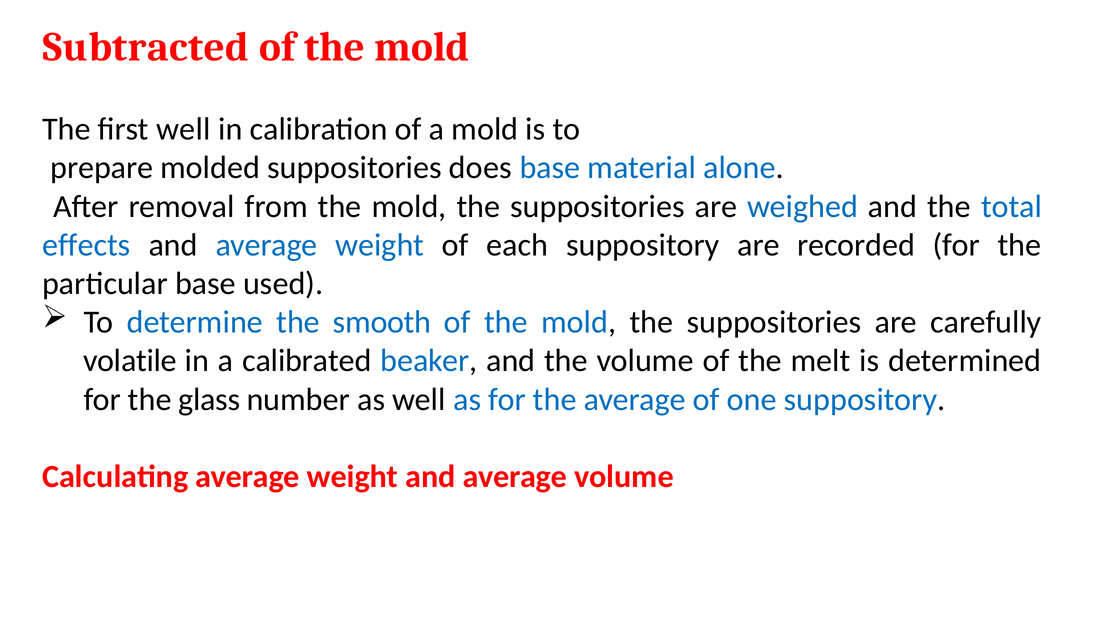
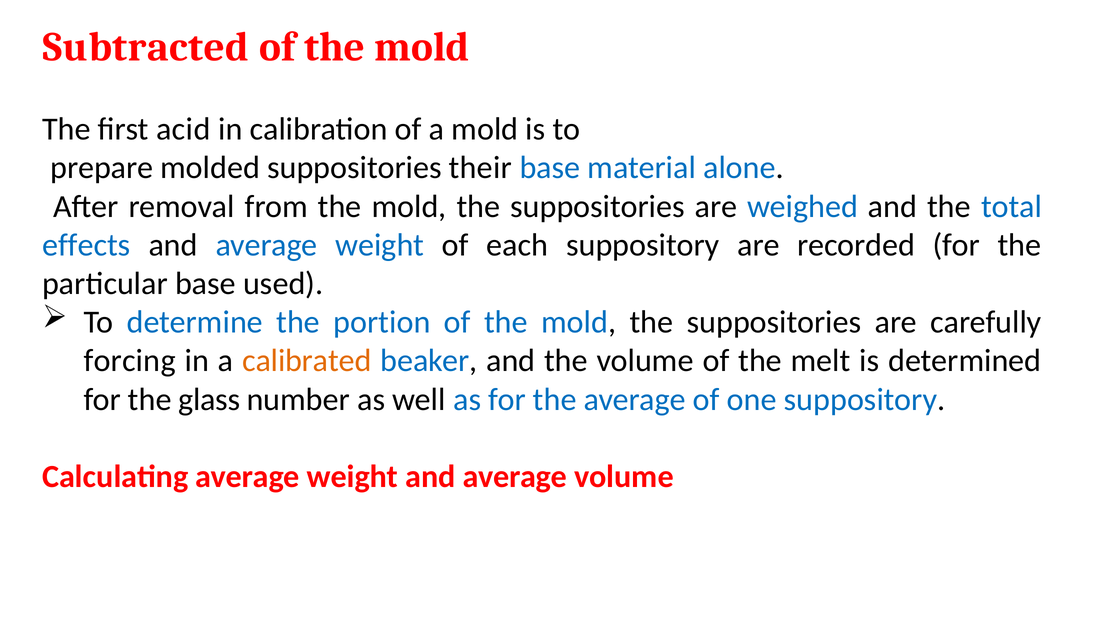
first well: well -> acid
does: does -> their
smooth: smooth -> portion
volatile: volatile -> forcing
calibrated colour: black -> orange
